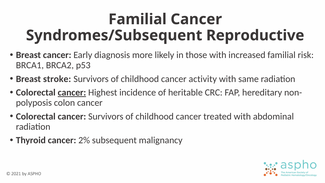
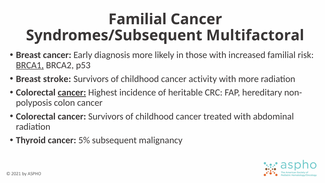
Reproductive: Reproductive -> Multifactoral
BRCA1 underline: none -> present
with same: same -> more
2%: 2% -> 5%
